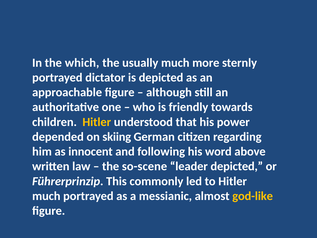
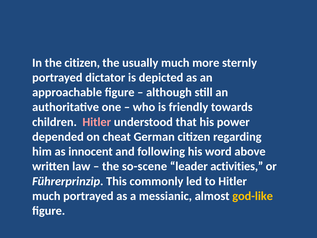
the which: which -> citizen
Hitler at (97, 122) colour: yellow -> pink
skiing: skiing -> cheat
leader depicted: depicted -> activities
